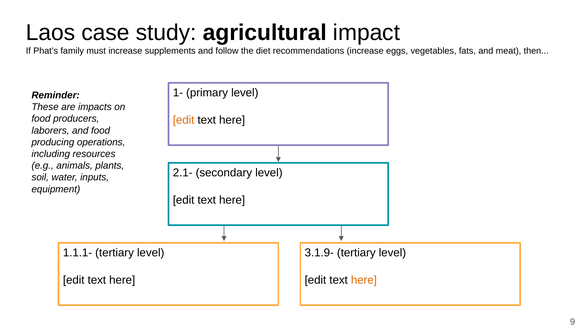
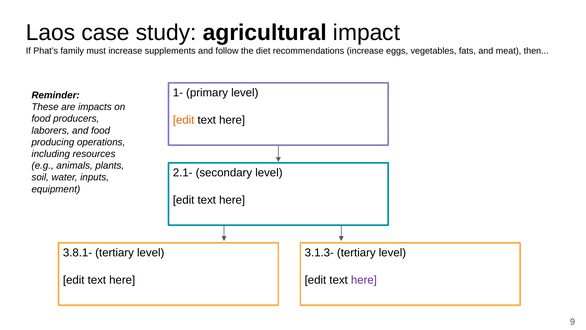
1.1.1-: 1.1.1- -> 3.8.1-
3.1.9-: 3.1.9- -> 3.1.3-
here at (364, 280) colour: orange -> purple
